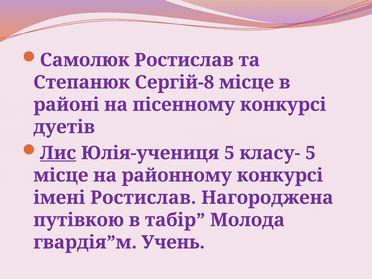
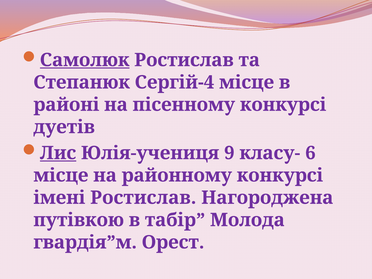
Самолюк underline: none -> present
Сергій-8: Сергій-8 -> Сергій-4
Юлія-учениця 5: 5 -> 9
класу- 5: 5 -> 6
Учень: Учень -> Орест
